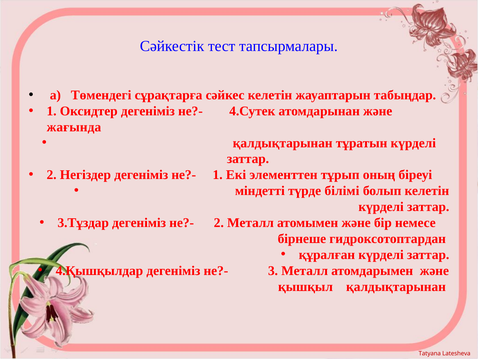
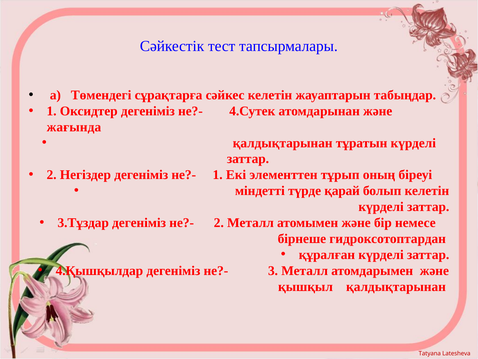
білімі: білімі -> қарай
